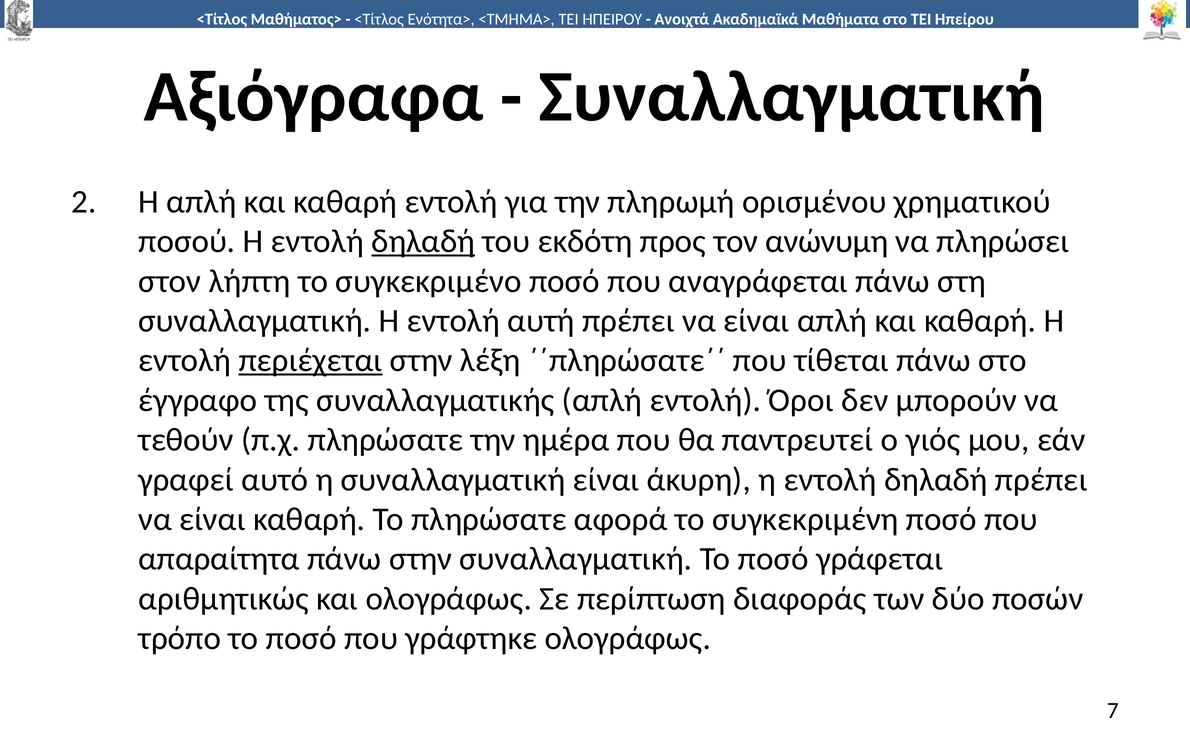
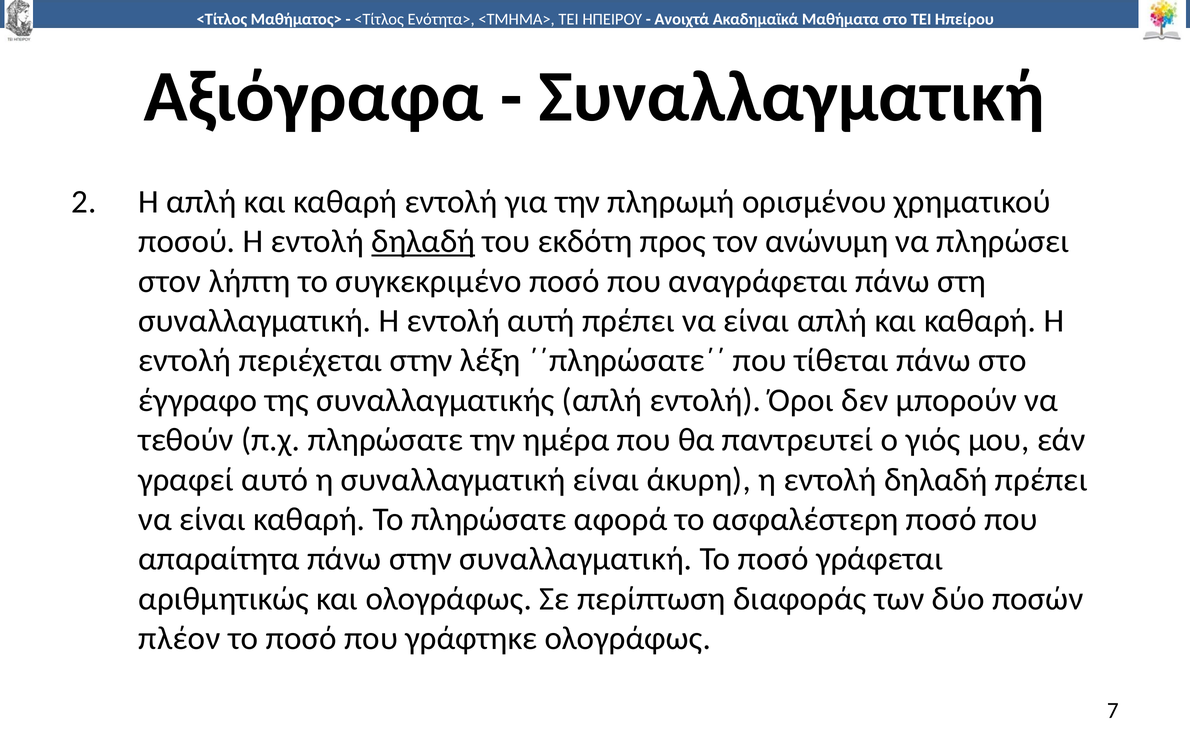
περιέχεται underline: present -> none
συγκεκριμένη: συγκεκριμένη -> ασφαλέστερη
τρόπο: τρόπο -> πλέον
